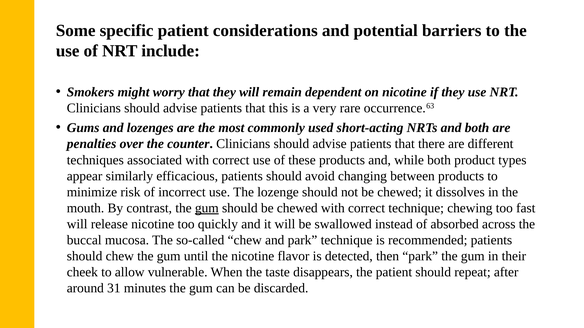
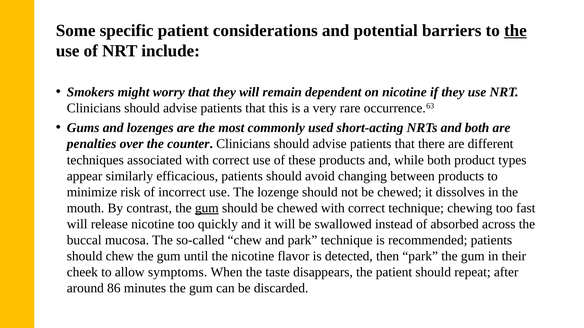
the at (515, 30) underline: none -> present
vulnerable: vulnerable -> symptoms
31: 31 -> 86
